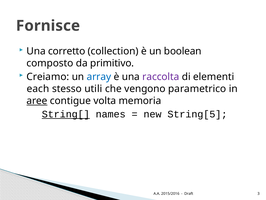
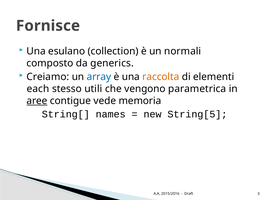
corretto: corretto -> esulano
boolean: boolean -> normali
primitivo: primitivo -> generics
raccolta colour: purple -> orange
parametrico: parametrico -> parametrica
volta: volta -> vede
String[ underline: present -> none
